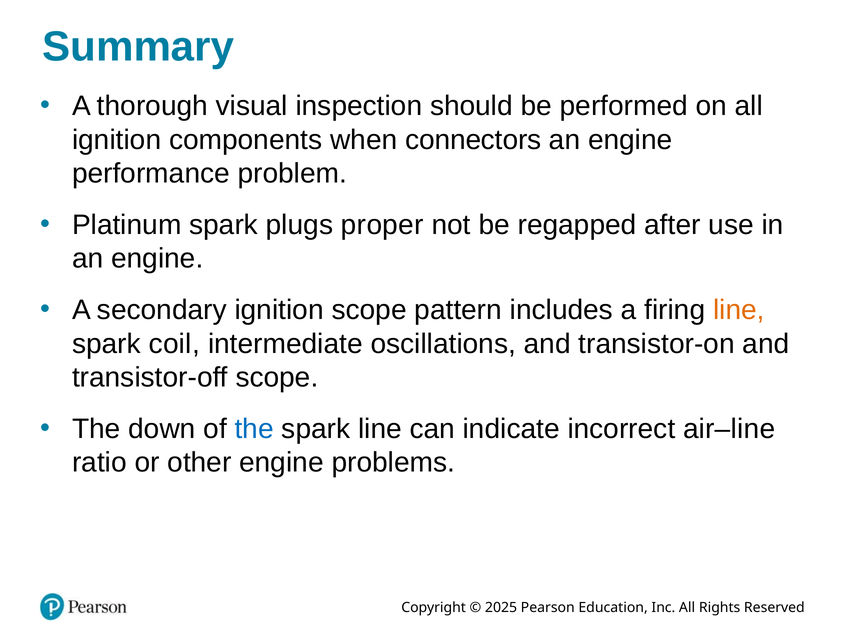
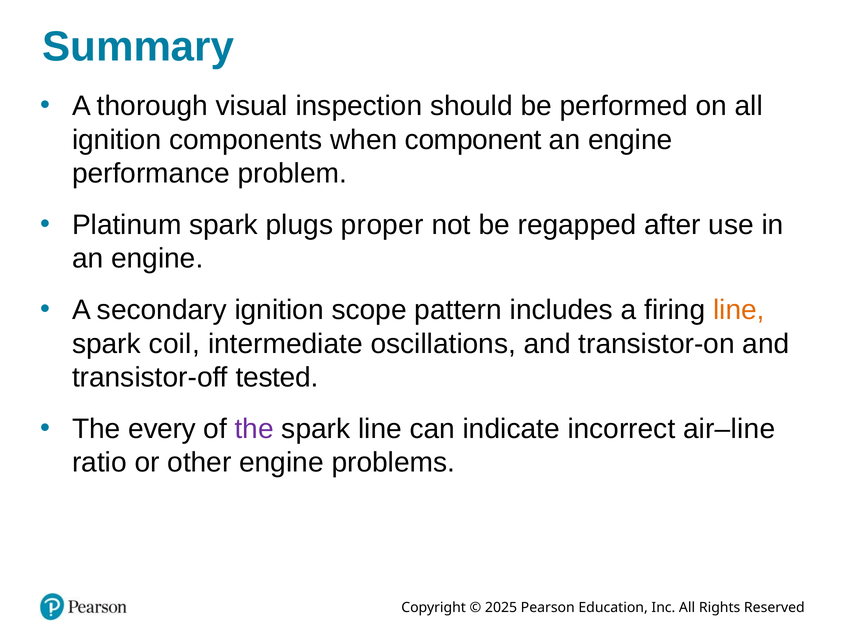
connectors: connectors -> component
transistor-off scope: scope -> tested
down: down -> every
the at (254, 429) colour: blue -> purple
